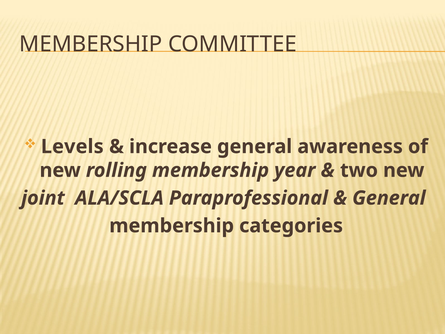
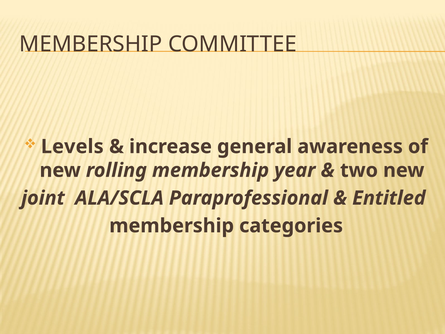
General at (389, 198): General -> Entitled
